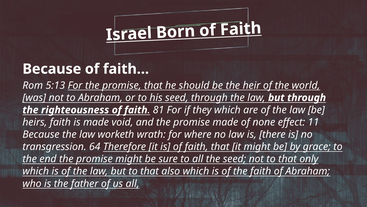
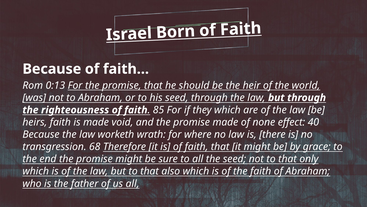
5:13: 5:13 -> 0:13
81: 81 -> 85
11: 11 -> 40
64: 64 -> 68
